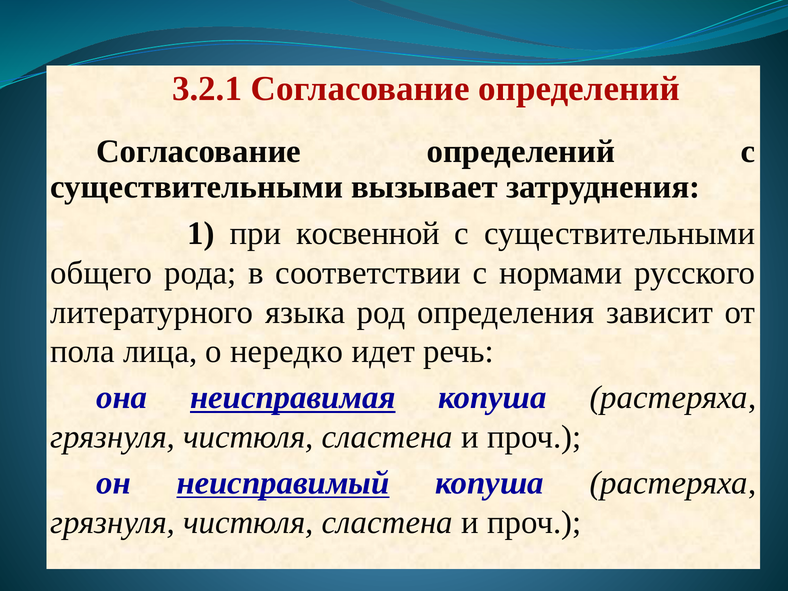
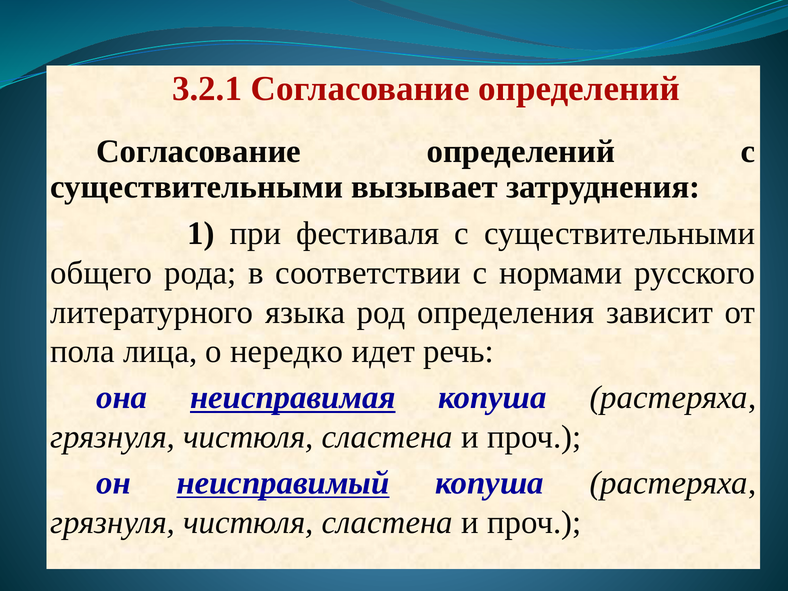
косвенной: косвенной -> фестиваля
